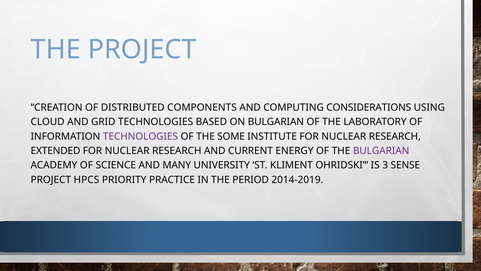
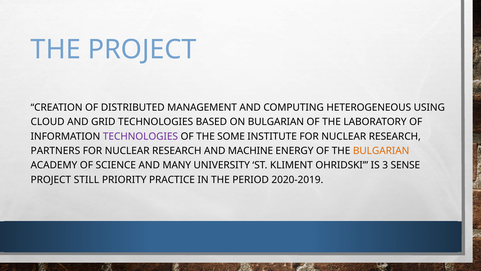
COMPONENTS: COMPONENTS -> MANAGEMENT
CONSIDERATIONS: CONSIDERATIONS -> HETEROGENEOUS
EXTENDED: EXTENDED -> PARTNERS
CURRENT: CURRENT -> MACHINE
BULGARIAN at (381, 151) colour: purple -> orange
HPCS: HPCS -> STILL
2014-2019: 2014-2019 -> 2020-2019
